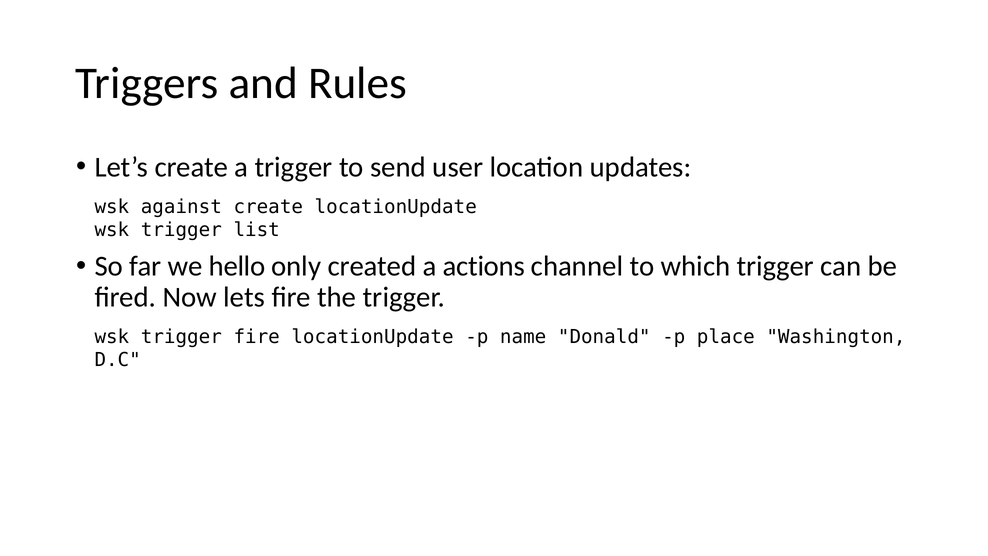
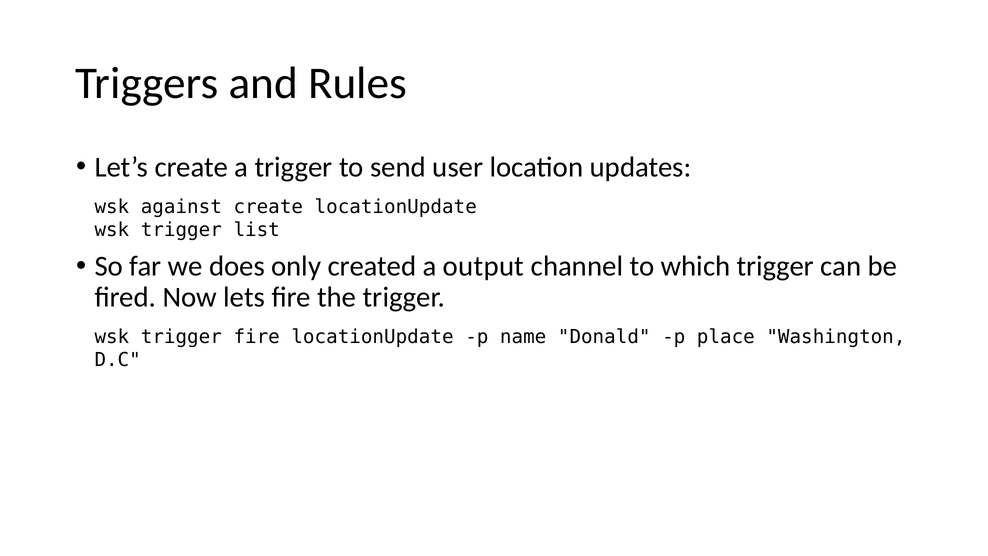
hello: hello -> does
actions: actions -> output
